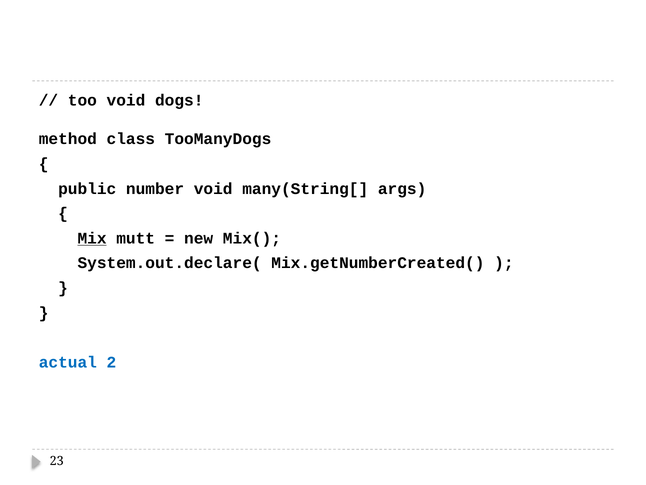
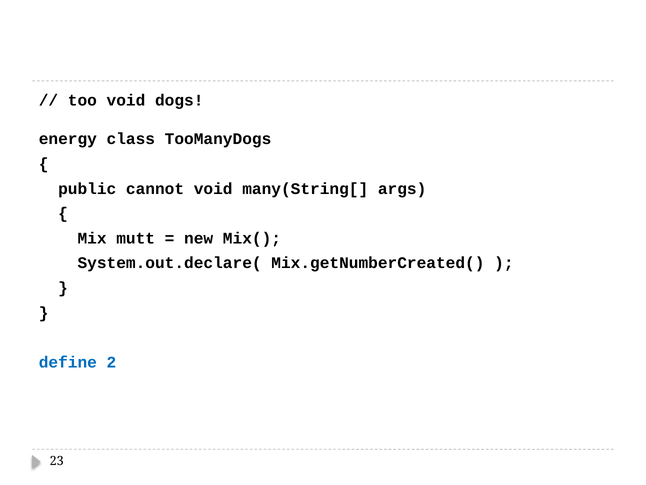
method: method -> energy
number: number -> cannot
Mix underline: present -> none
actual: actual -> define
